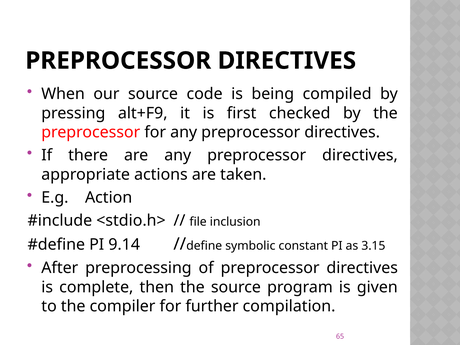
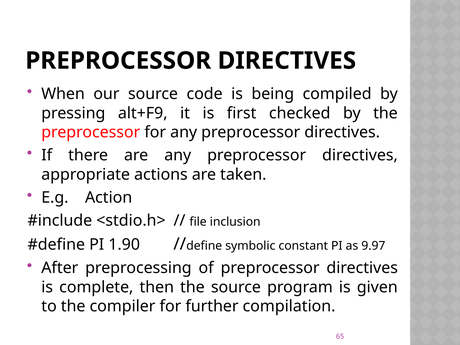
9.14: 9.14 -> 1.90
3.15: 3.15 -> 9.97
